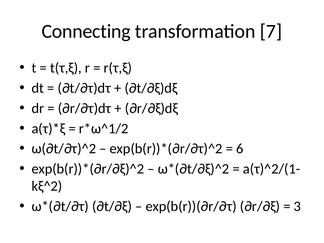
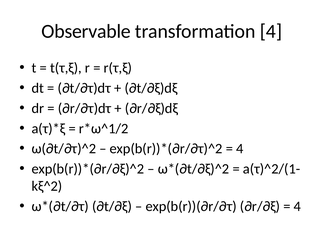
Connecting: Connecting -> Observable
transformation 7: 7 -> 4
6 at (240, 149): 6 -> 4
3 at (297, 206): 3 -> 4
